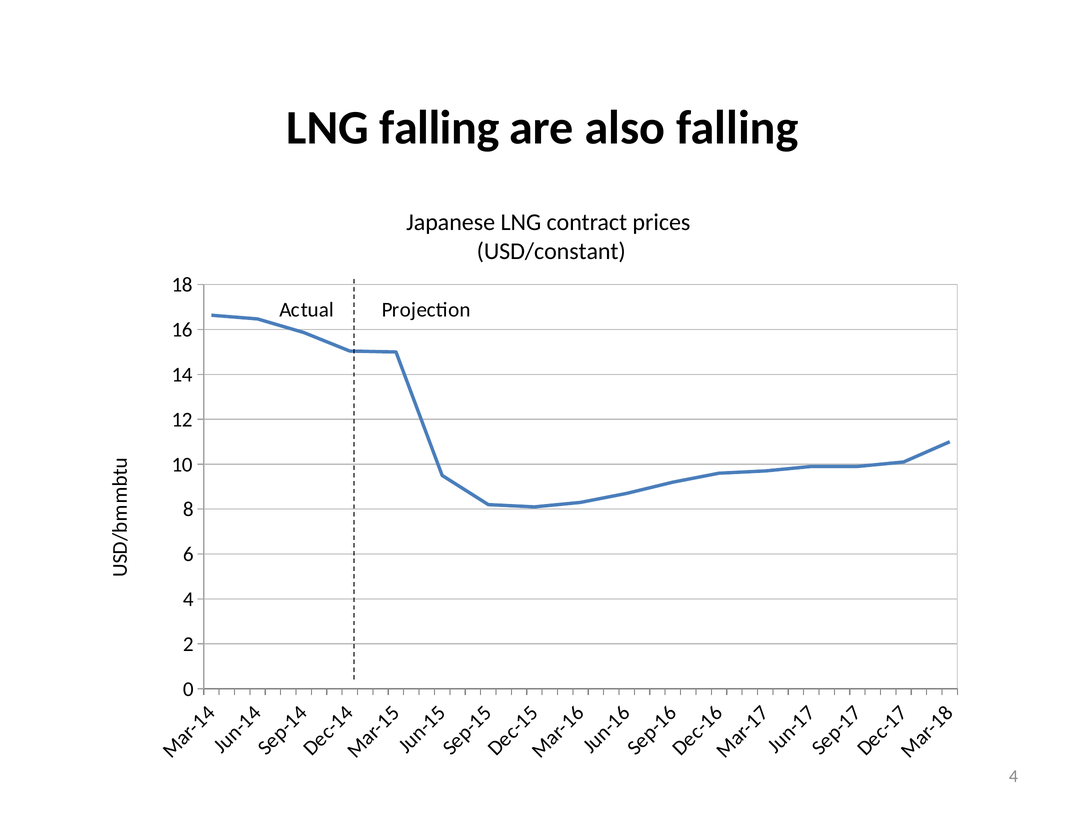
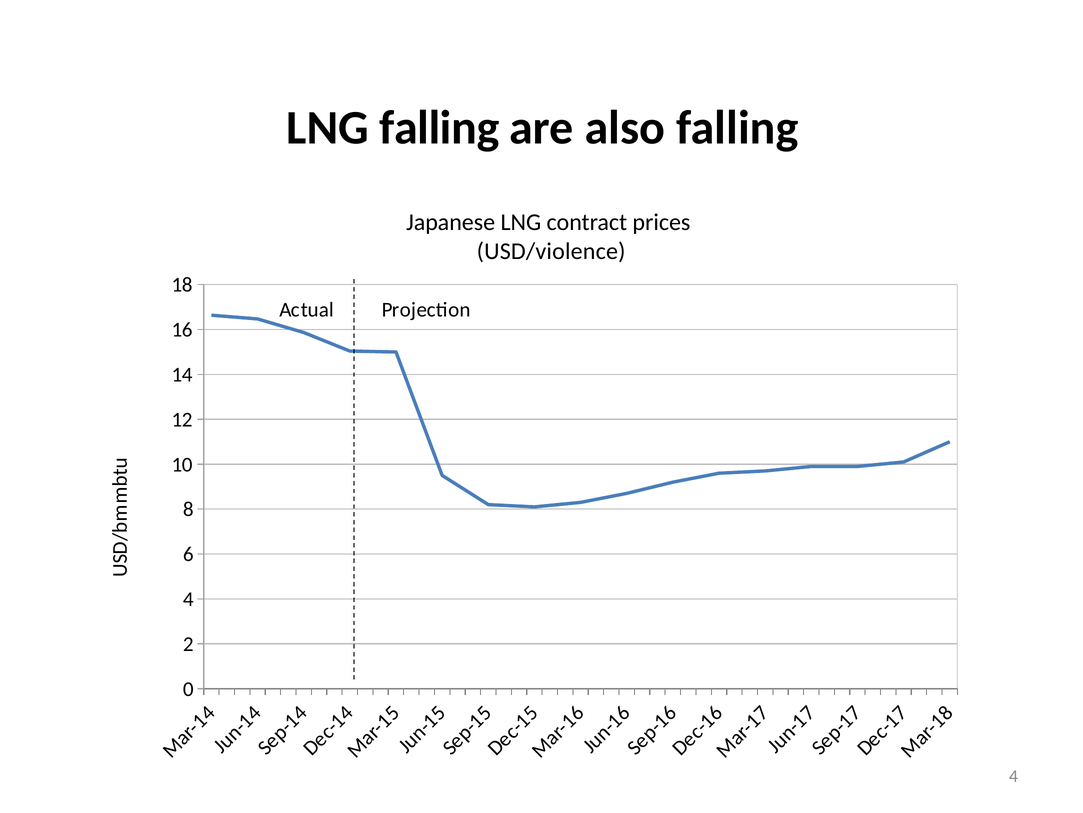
USD/constant: USD/constant -> USD/violence
